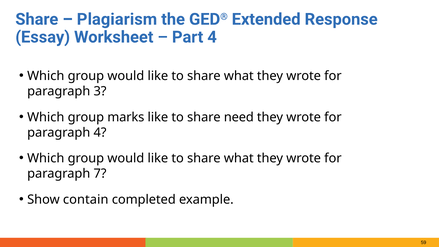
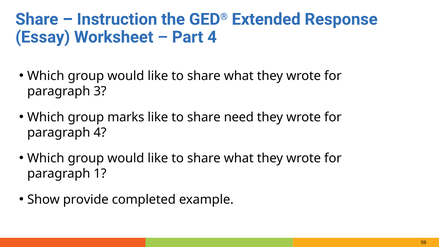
Plagiarism: Plagiarism -> Instruction
7: 7 -> 1
contain: contain -> provide
